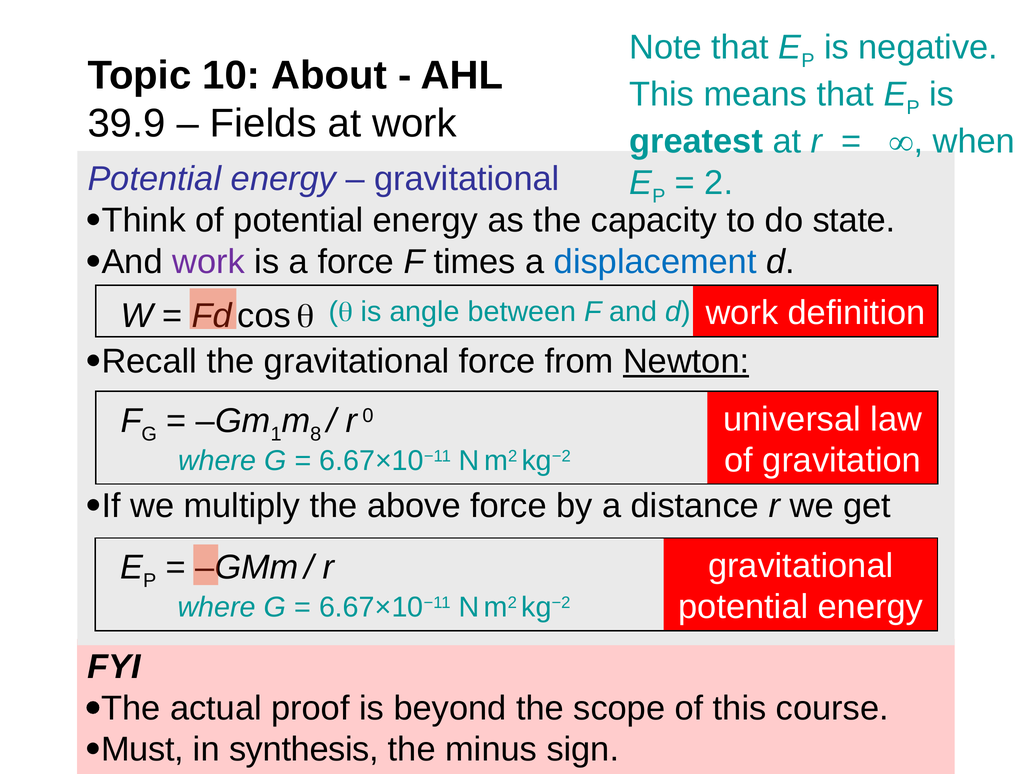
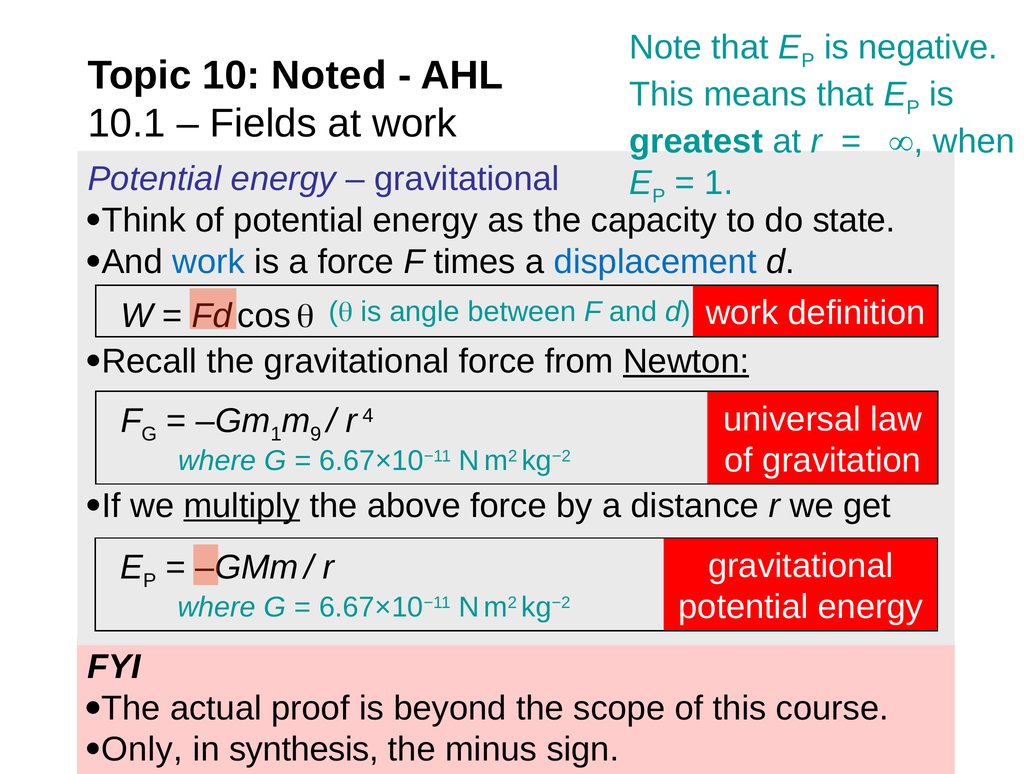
About: About -> Noted
39.9: 39.9 -> 10.1
2 at (719, 183): 2 -> 1
work at (209, 262) colour: purple -> blue
8: 8 -> 9
0: 0 -> 4
multiply underline: none -> present
Must: Must -> Only
